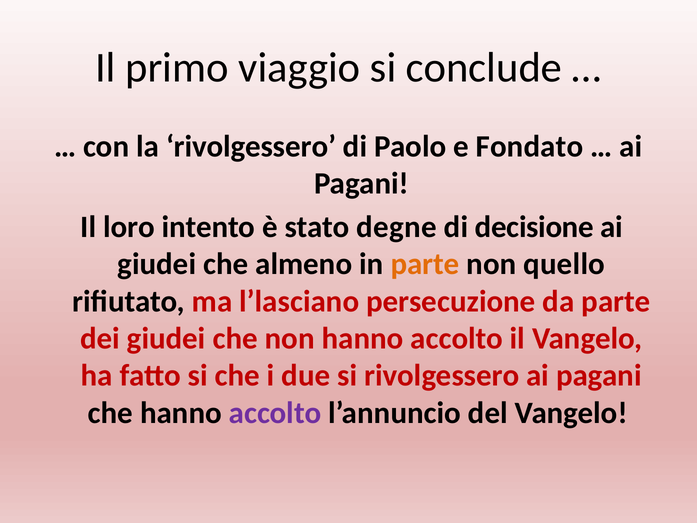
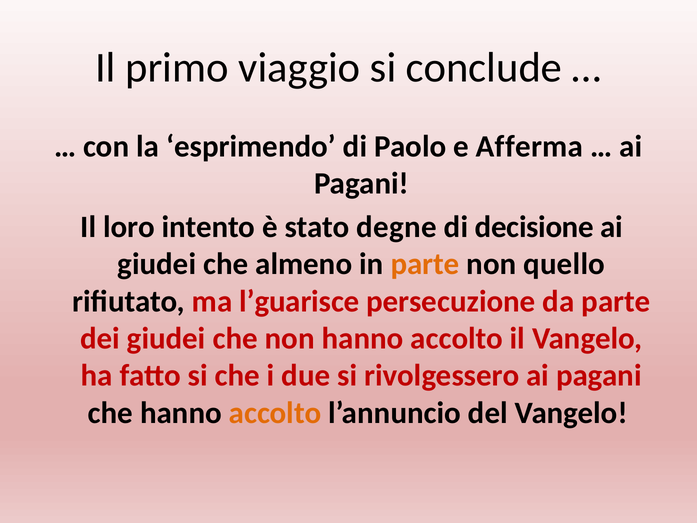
la rivolgessero: rivolgessero -> esprimendo
Fondato: Fondato -> Afferma
l’lasciano: l’lasciano -> l’guarisce
accolto at (275, 413) colour: purple -> orange
